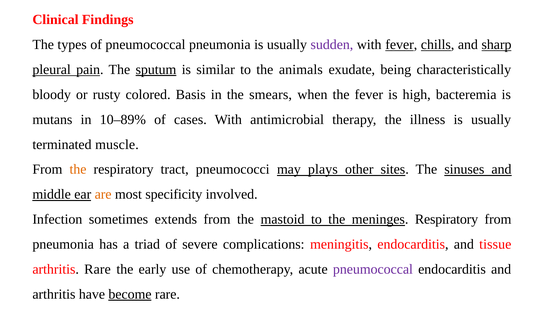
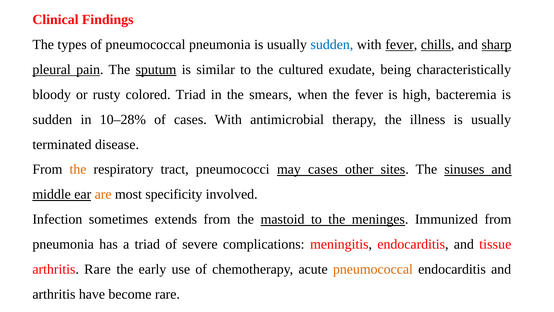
sudden at (332, 45) colour: purple -> blue
animals: animals -> cultured
colored Basis: Basis -> Triad
mutans at (52, 119): mutans -> sudden
10–89%: 10–89% -> 10–28%
muscle: muscle -> disease
may plays: plays -> cases
meninges Respiratory: Respiratory -> Immunized
pneumococcal at (373, 269) colour: purple -> orange
become underline: present -> none
